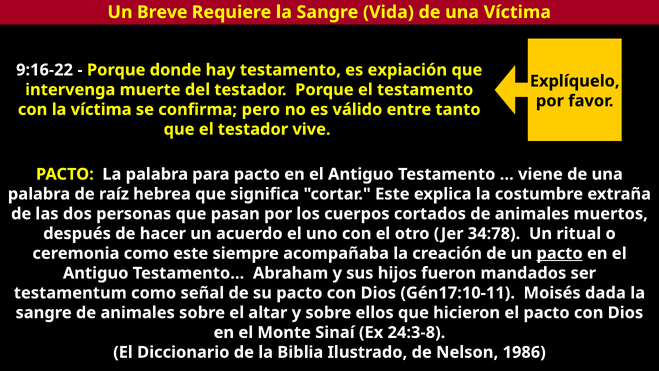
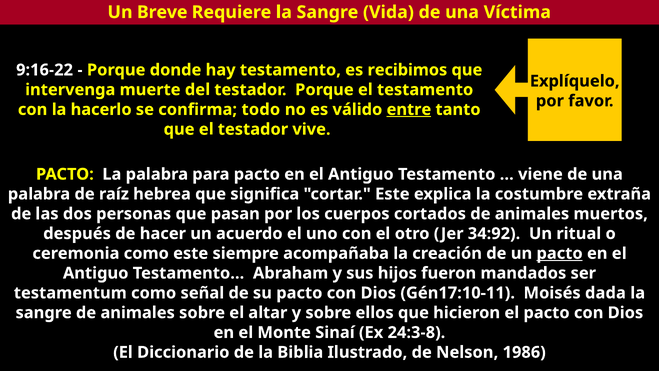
expiación: expiación -> recibimos
la víctima: víctima -> hacerlo
pero: pero -> todo
entre underline: none -> present
34:78: 34:78 -> 34:92
